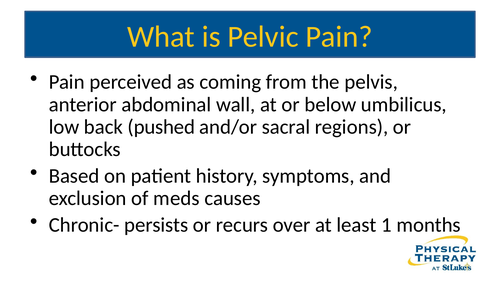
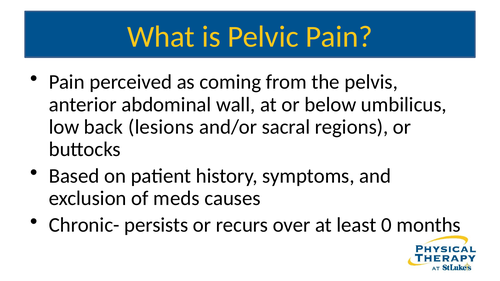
pushed: pushed -> lesions
1: 1 -> 0
